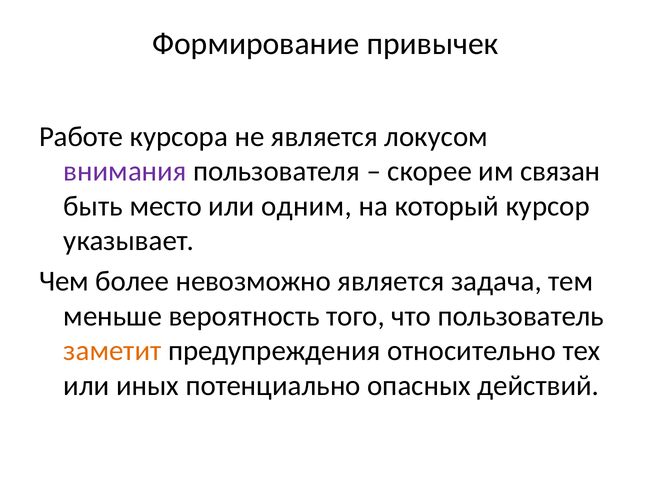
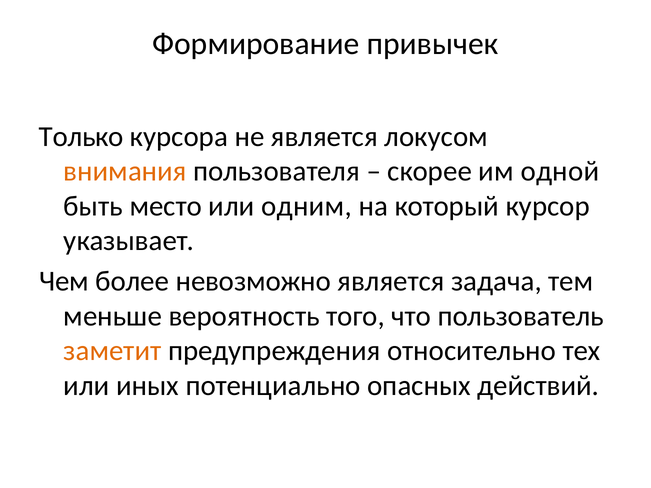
Работе: Работе -> Только
внимания colour: purple -> orange
связан: связан -> одной
